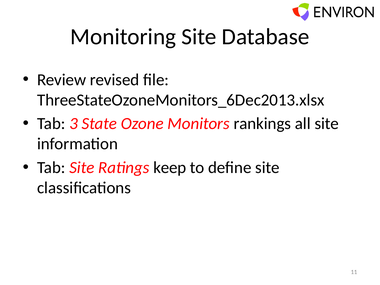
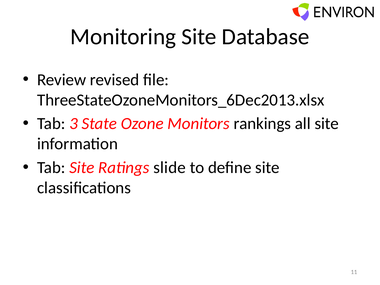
keep: keep -> slide
